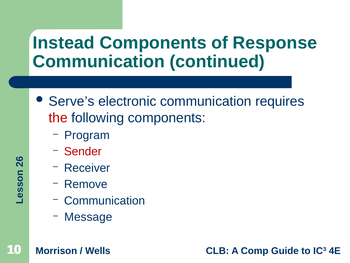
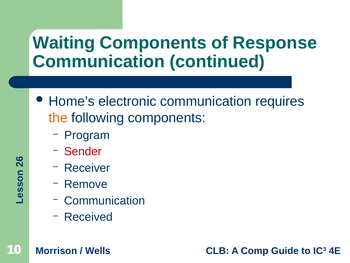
Instead: Instead -> Waiting
Serve’s: Serve’s -> Home’s
the colour: red -> orange
Message: Message -> Received
